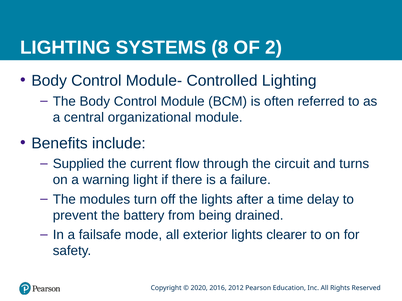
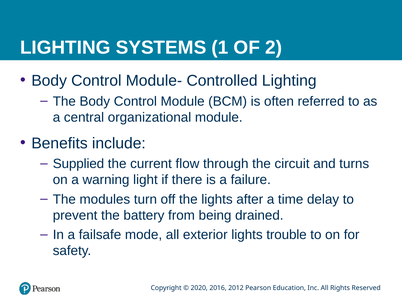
8: 8 -> 1
clearer: clearer -> trouble
